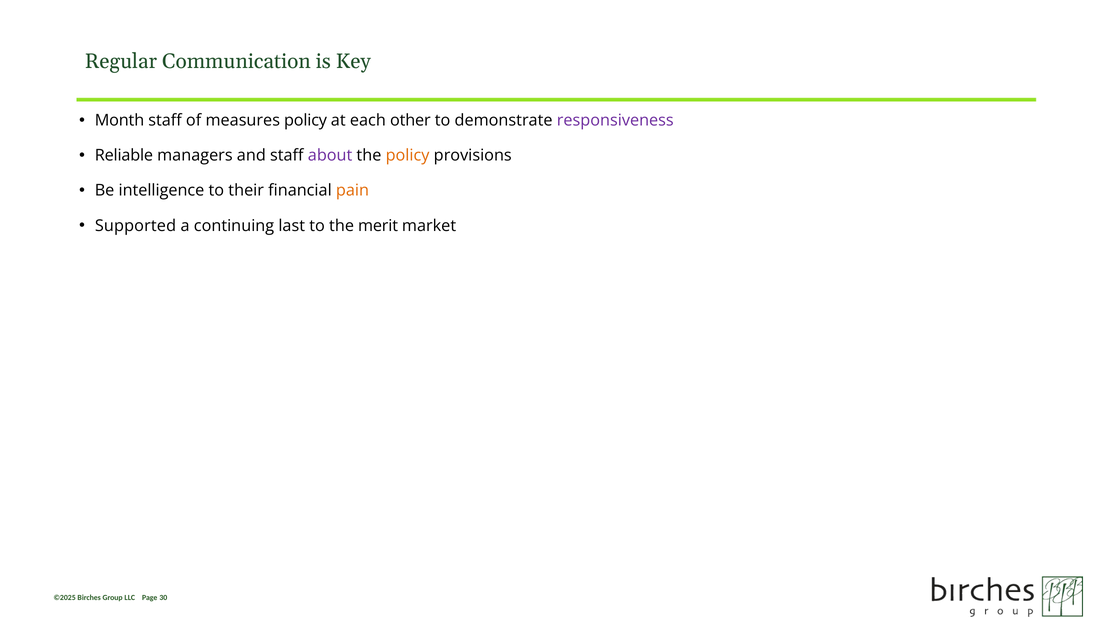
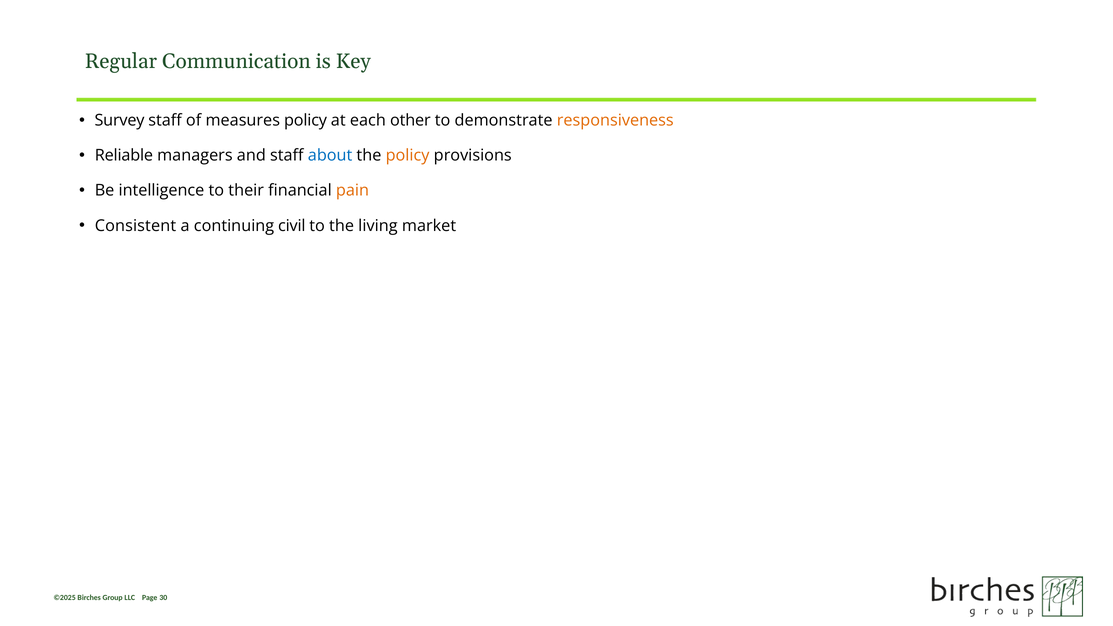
Month: Month -> Survey
responsiveness colour: purple -> orange
about colour: purple -> blue
Supported: Supported -> Consistent
last: last -> civil
merit: merit -> living
